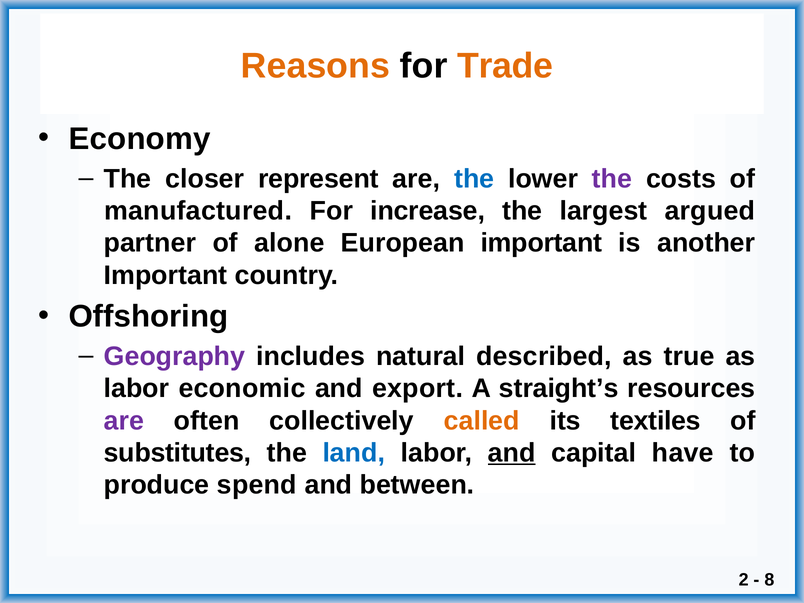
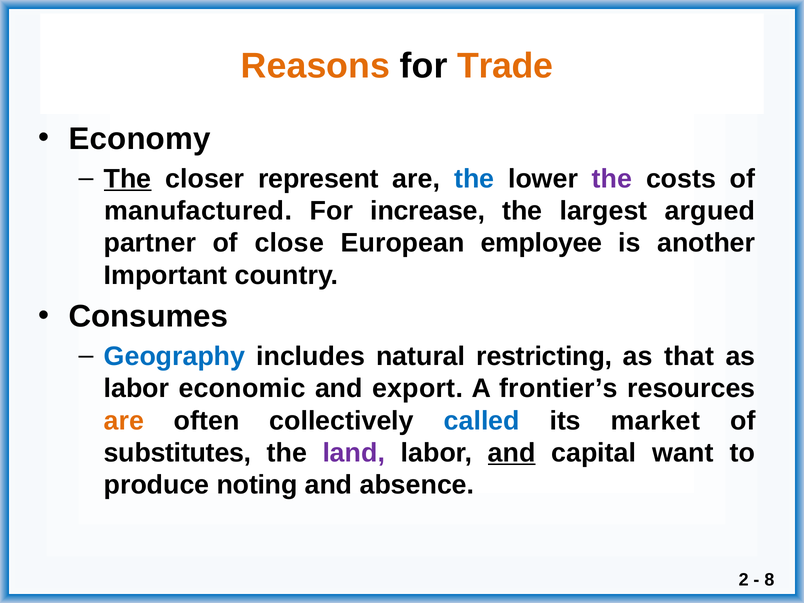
The at (128, 179) underline: none -> present
alone: alone -> close
European important: important -> employee
Offshoring: Offshoring -> Consumes
Geography colour: purple -> blue
described: described -> restricting
true: true -> that
straight’s: straight’s -> frontier’s
are at (124, 421) colour: purple -> orange
called colour: orange -> blue
textiles: textiles -> market
land colour: blue -> purple
have: have -> want
spend: spend -> noting
between: between -> absence
